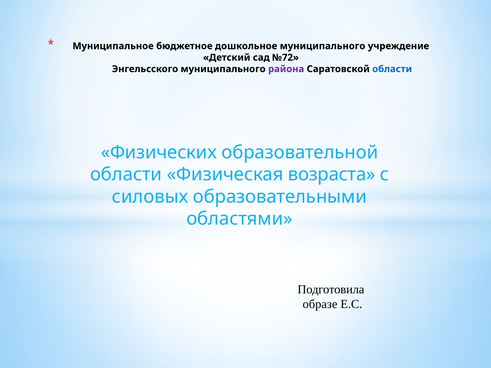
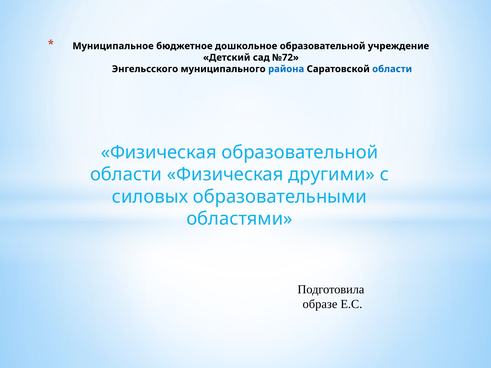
дошкольное муниципального: муниципального -> образовательной
района colour: purple -> blue
Физических at (159, 153): Физических -> Физическая
возраста: возраста -> другими
